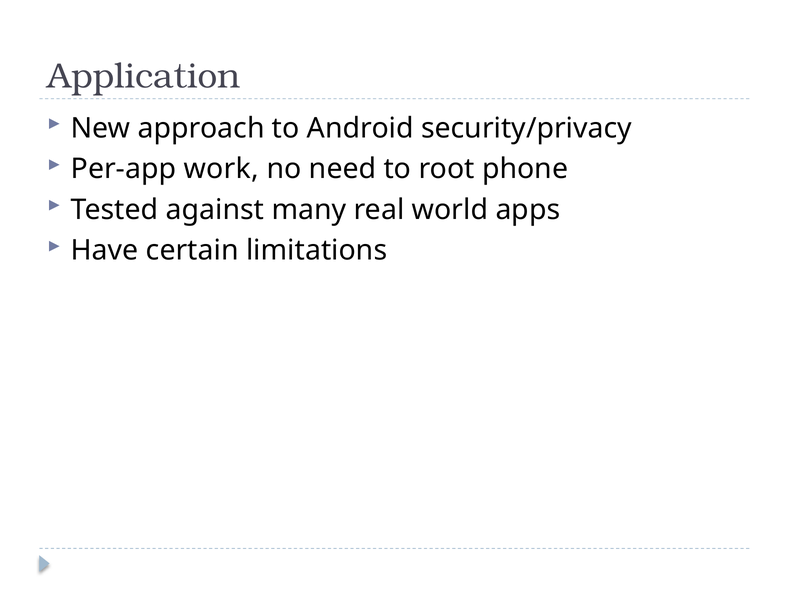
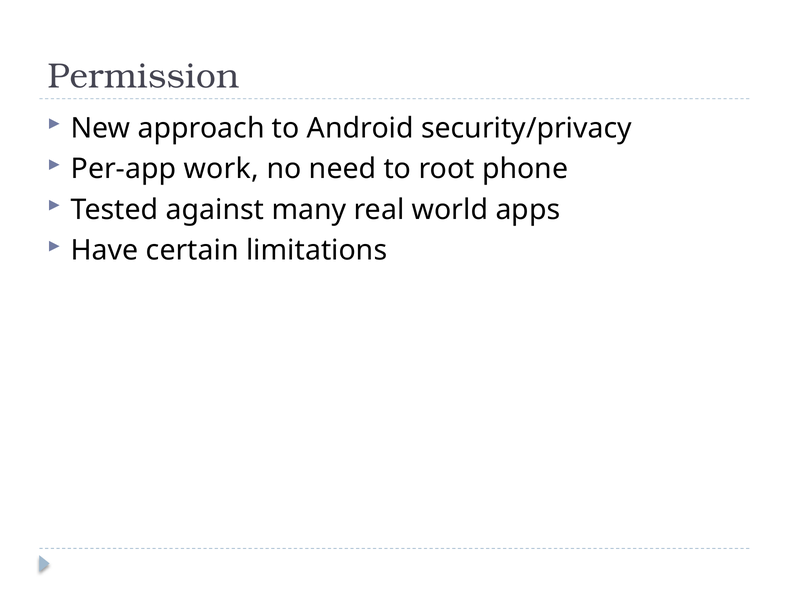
Application: Application -> Permission
